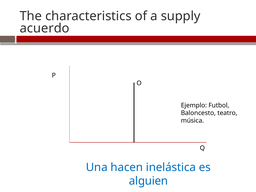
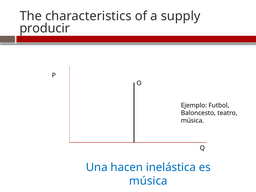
acuerdo: acuerdo -> producir
alguien at (148, 181): alguien -> música
